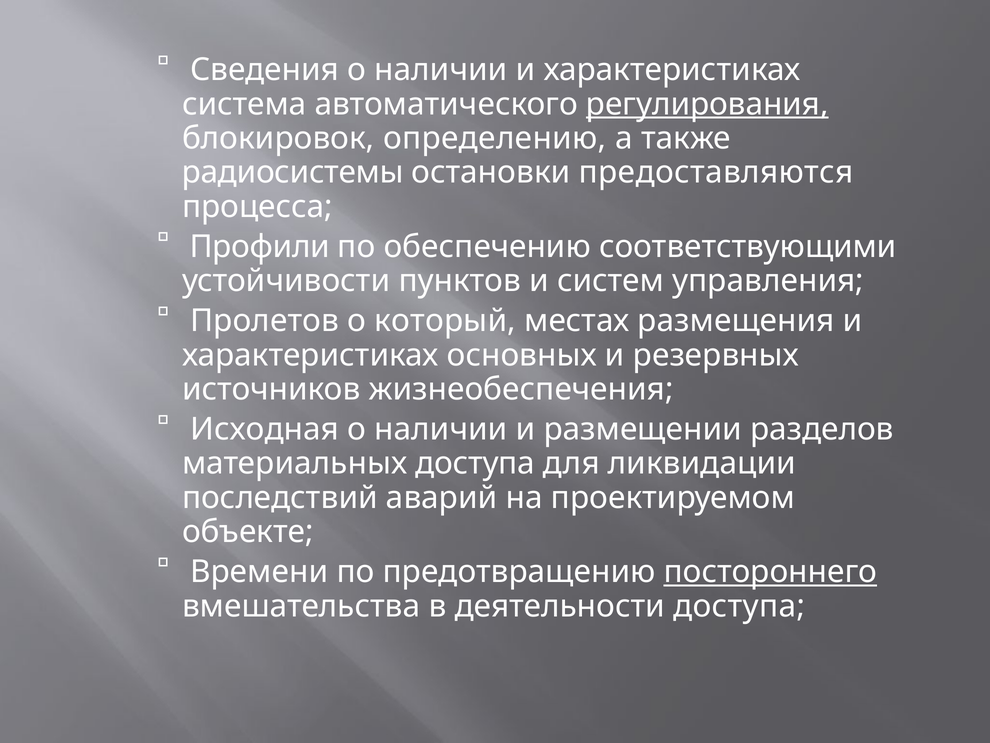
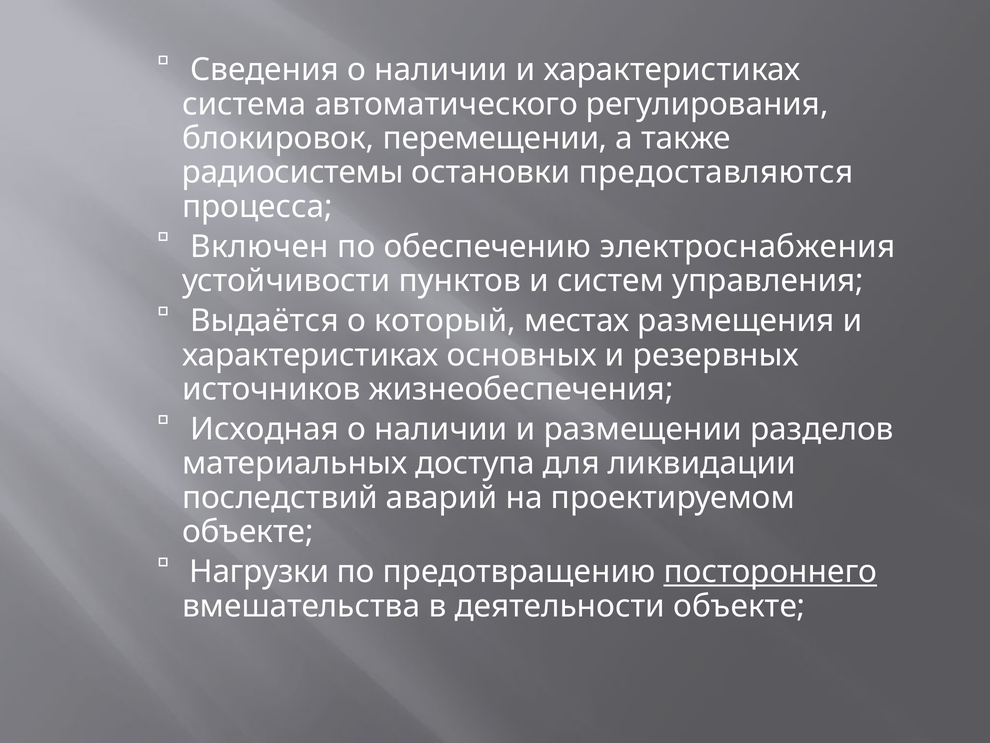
регулирования underline: present -> none
определению: определению -> перемещении
Профили: Профили -> Включен
соответствующими: соответствующими -> электроснабжения
Пролетов: Пролетов -> Выдаётся
Времени: Времени -> Нагрузки
деятельности доступа: доступа -> объекте
